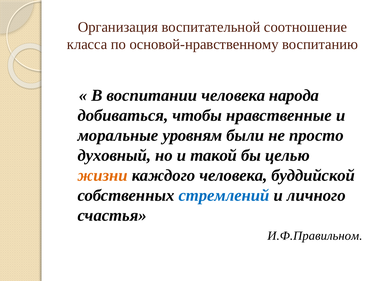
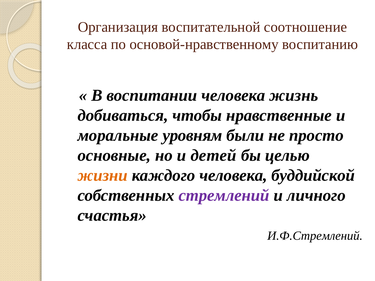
народа: народа -> жизнь
духовный: духовный -> основные
такой: такой -> детей
стремлений colour: blue -> purple
И.Ф.Правильном: И.Ф.Правильном -> И.Ф.Стремлений
